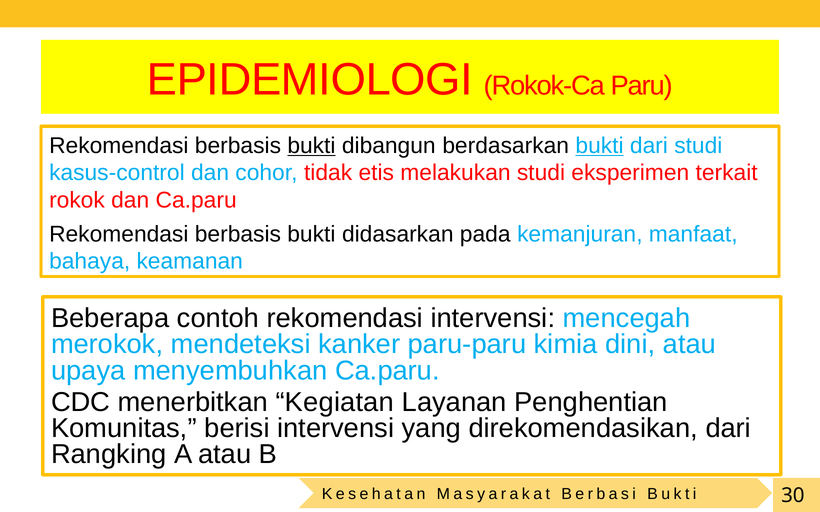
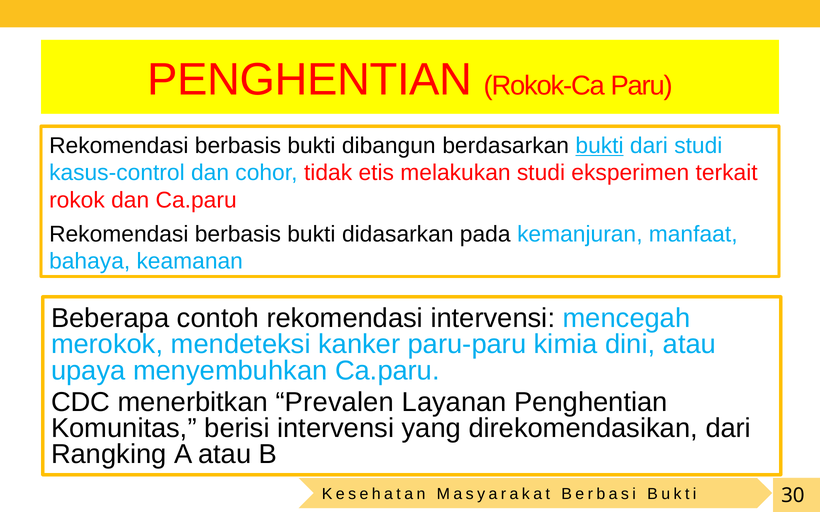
EPIDEMIOLOGI at (310, 80): EPIDEMIOLOGI -> PENGHENTIAN
bukti at (311, 146) underline: present -> none
Kegiatan: Kegiatan -> Prevalen
